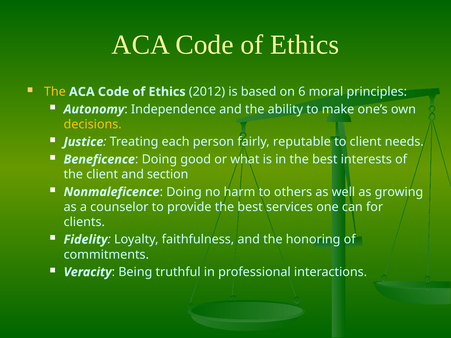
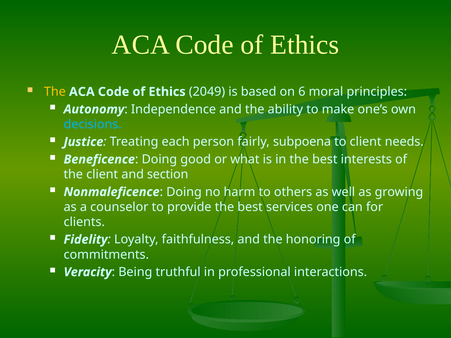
2012: 2012 -> 2049
decisions colour: yellow -> light blue
reputable: reputable -> subpoena
